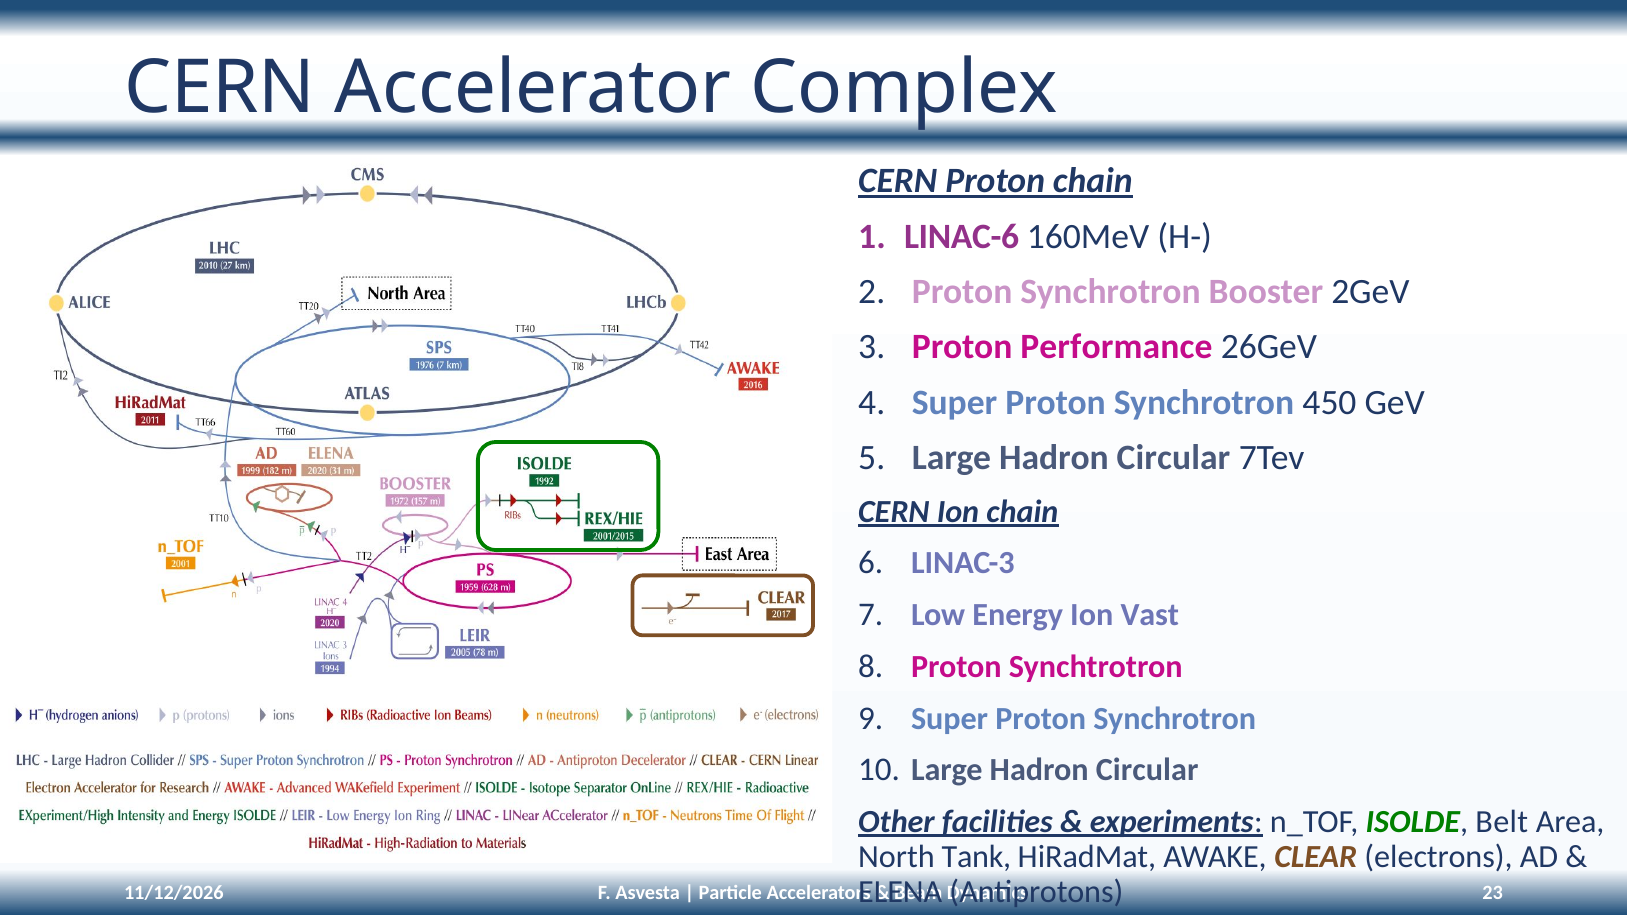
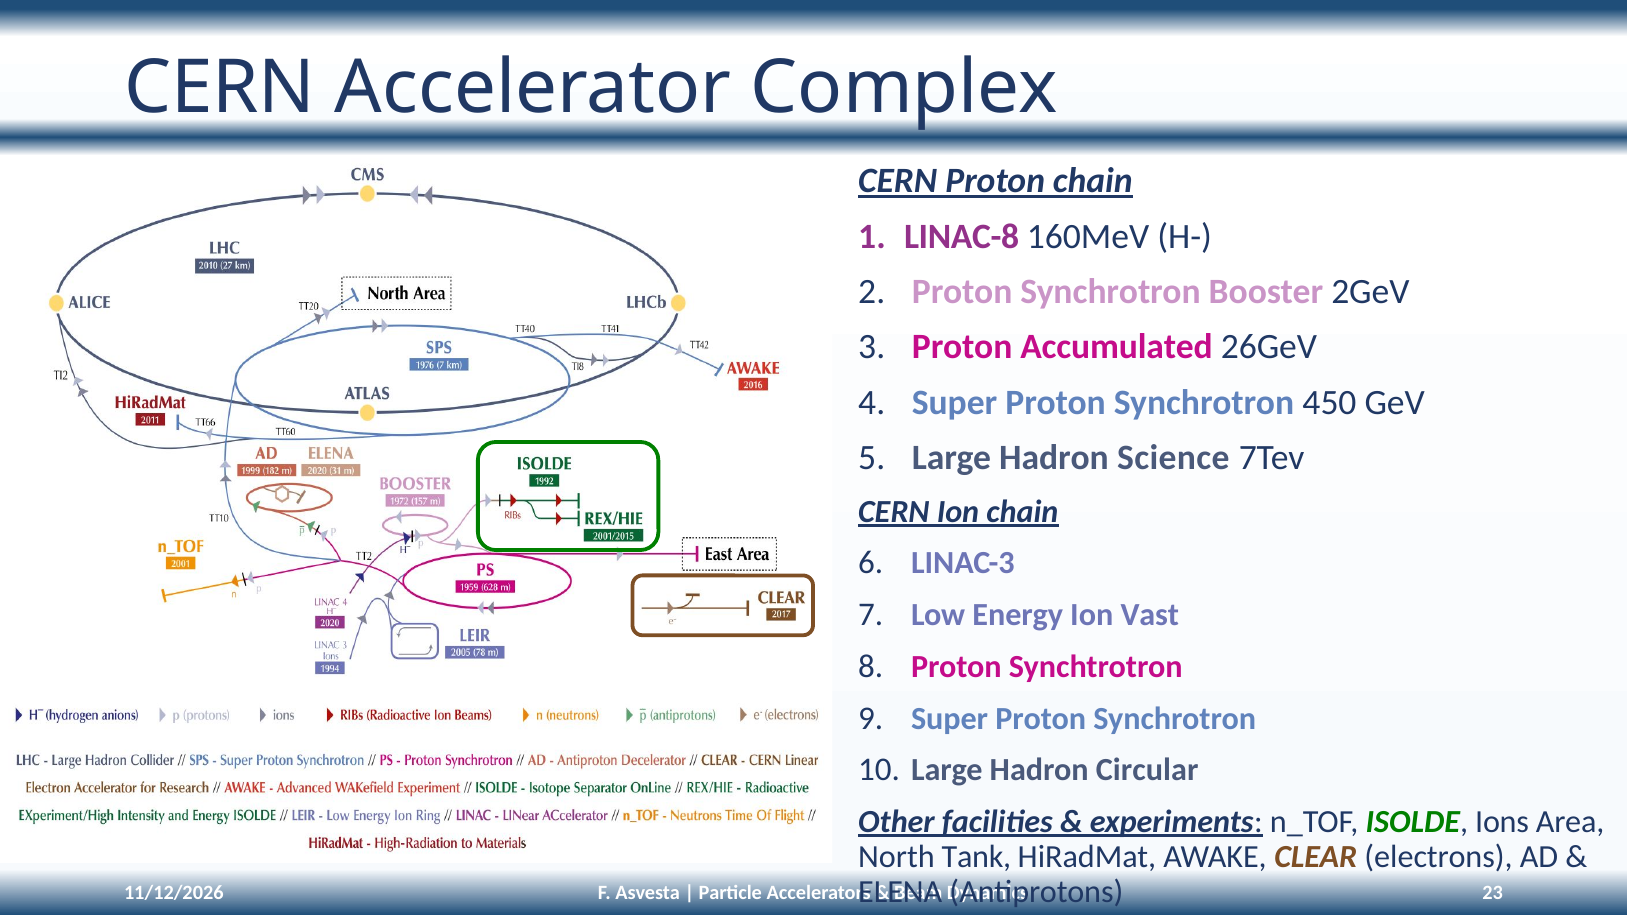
LINAC-6: LINAC-6 -> LINAC-8
Performance: Performance -> Accumulated
Circular at (1173, 458): Circular -> Science
Belt: Belt -> Ions
